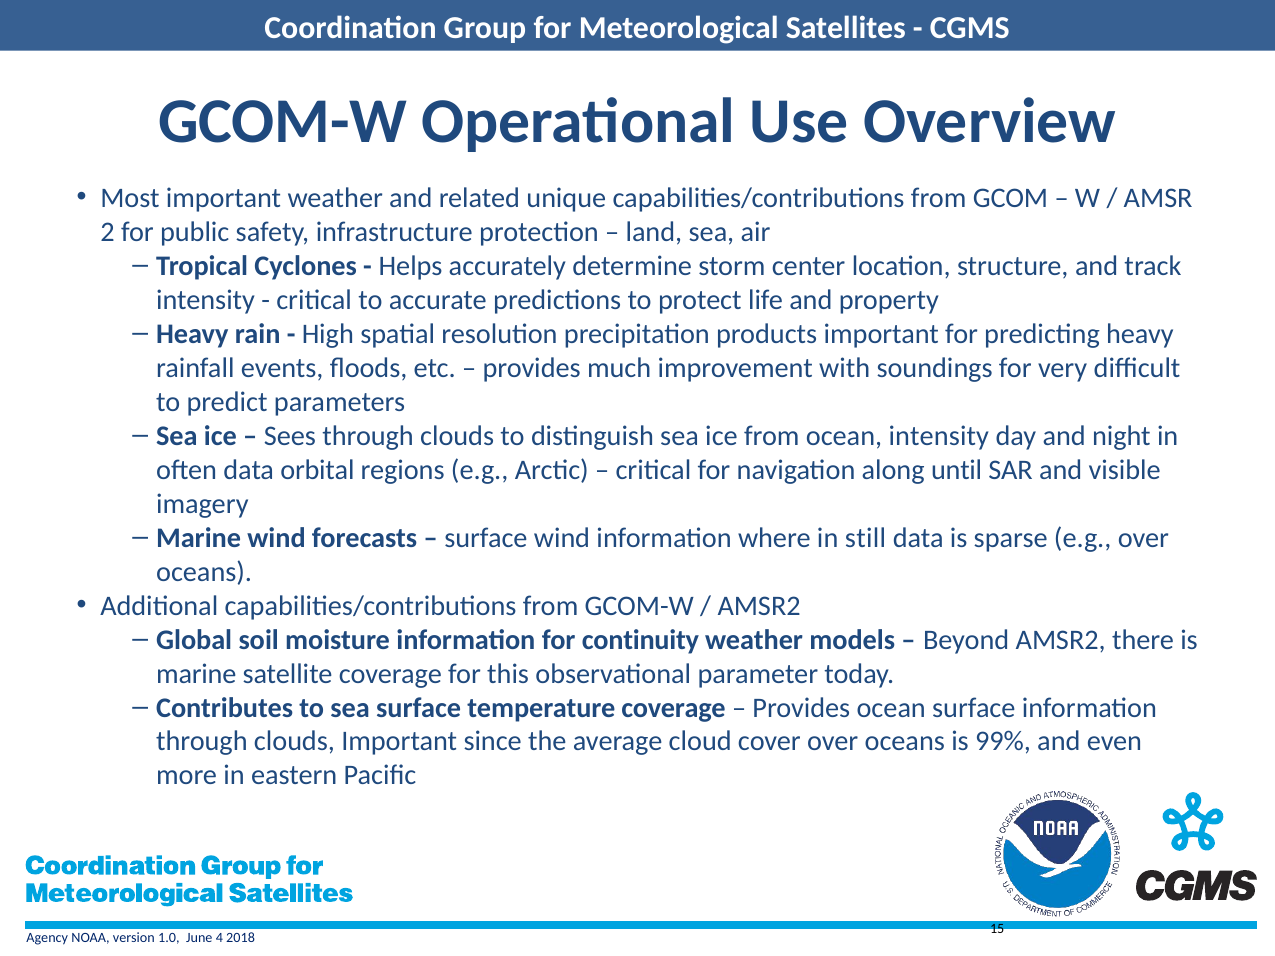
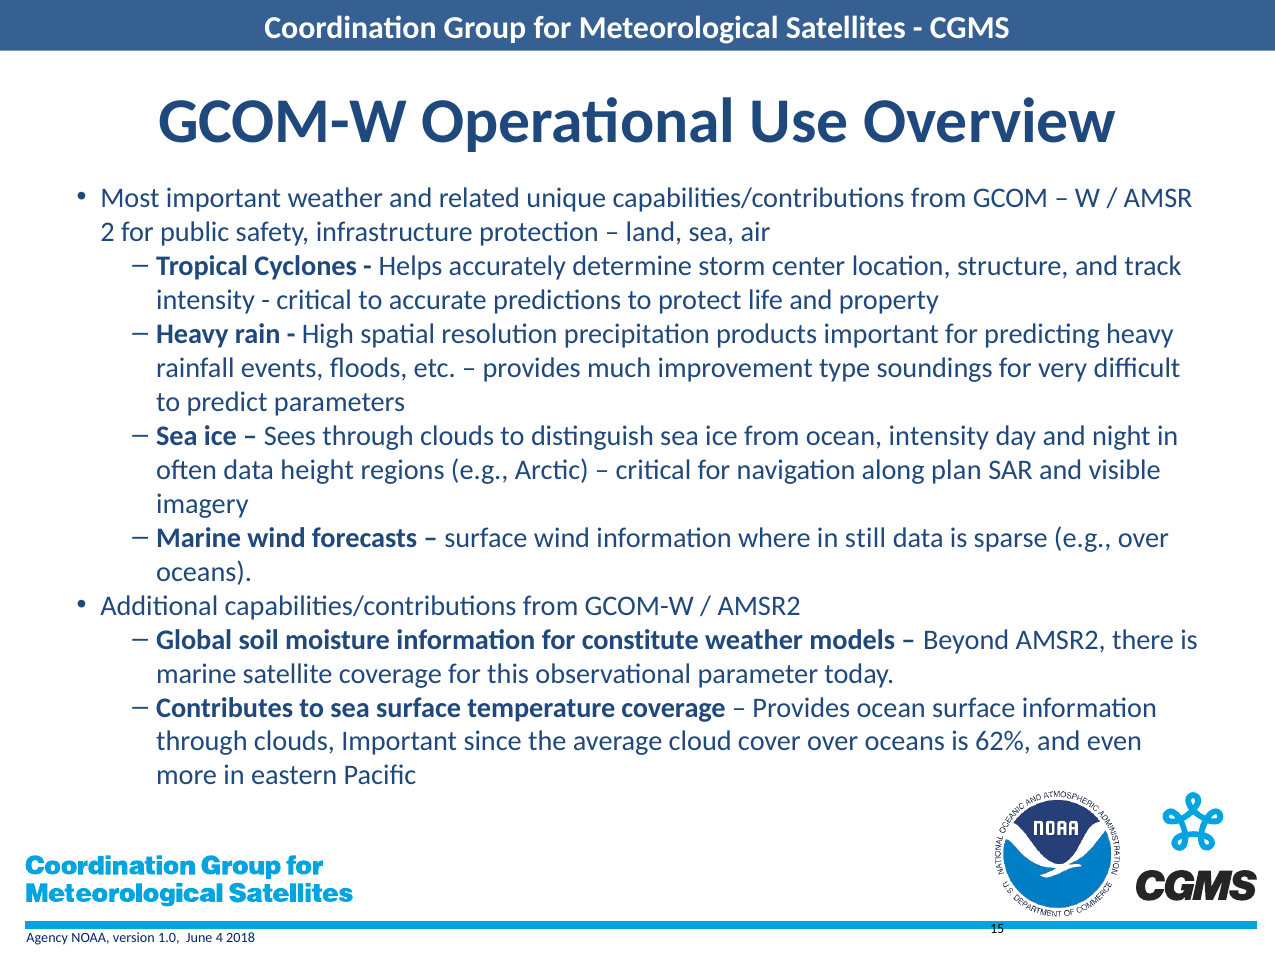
with: with -> type
orbital: orbital -> height
until: until -> plan
continuity: continuity -> constitute
99%: 99% -> 62%
